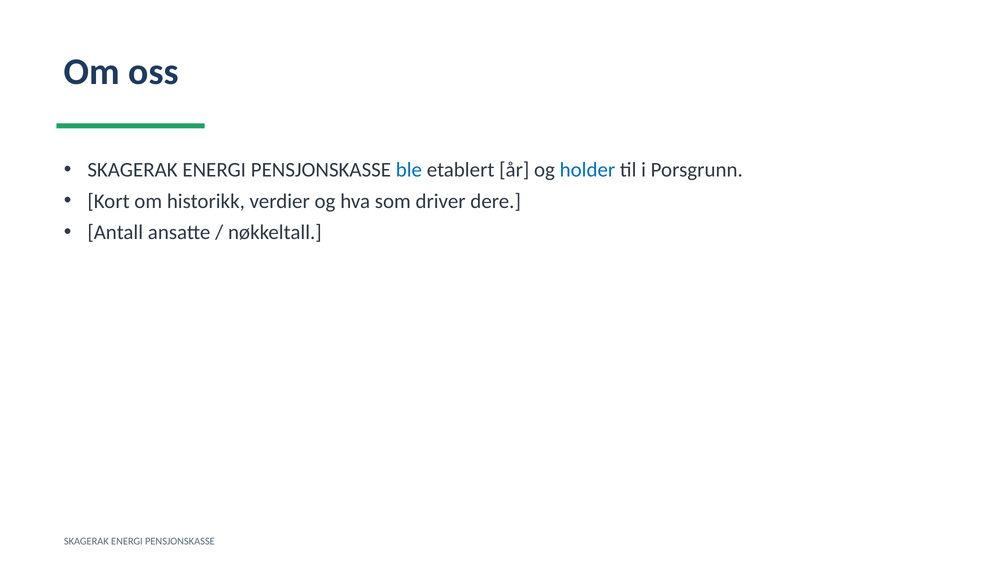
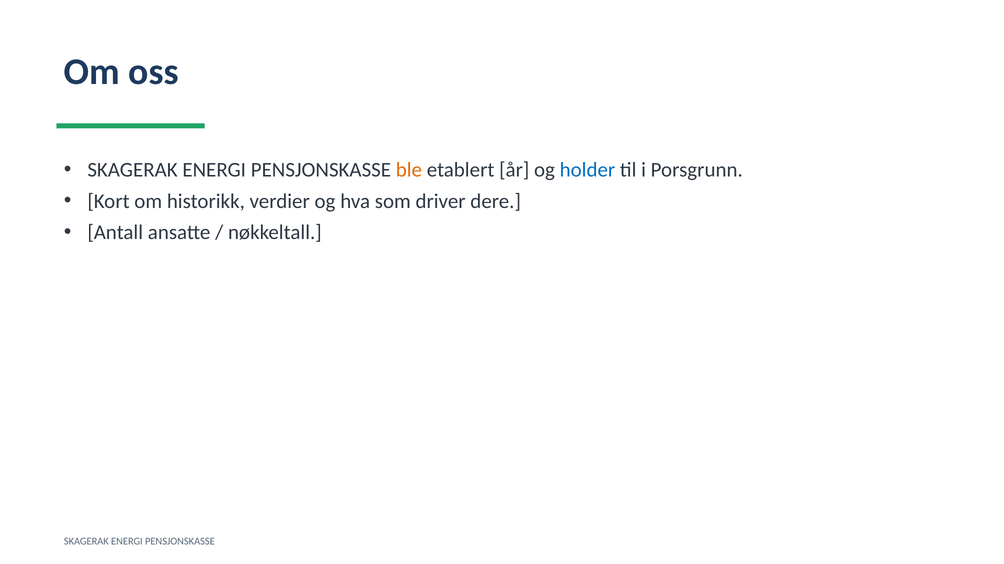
ble colour: blue -> orange
